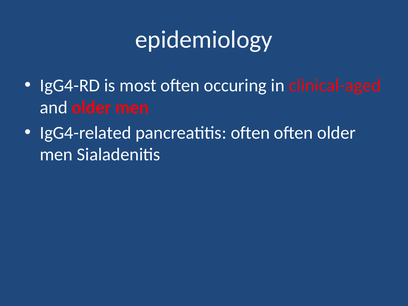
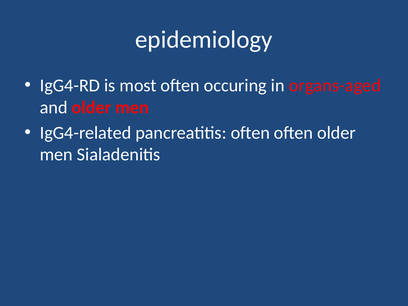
clinical-aged: clinical-aged -> organs-aged
